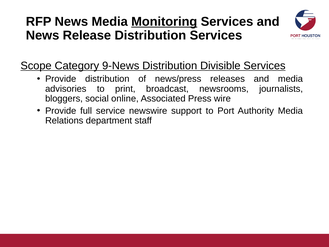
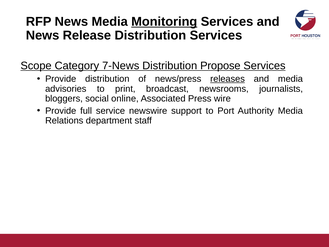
9-News: 9-News -> 7-News
Divisible: Divisible -> Propose
releases underline: none -> present
